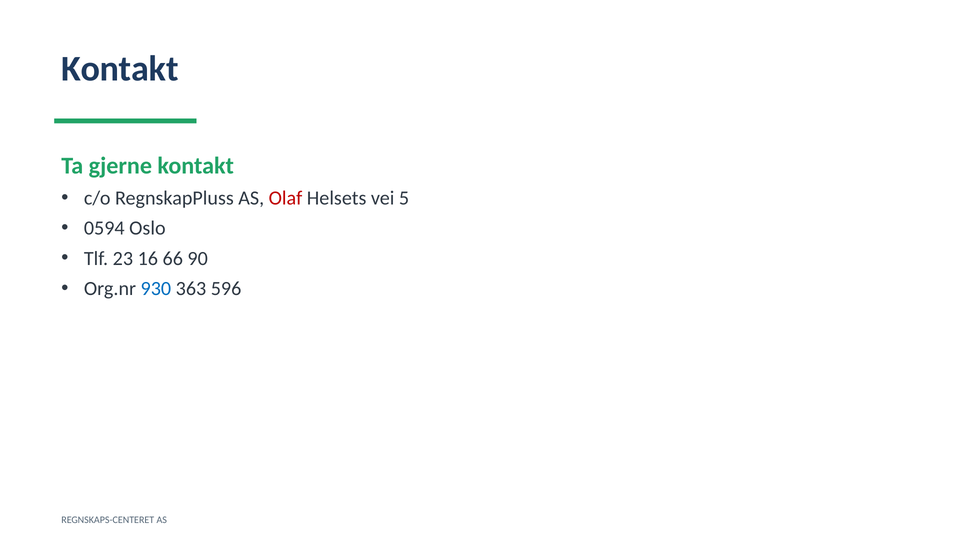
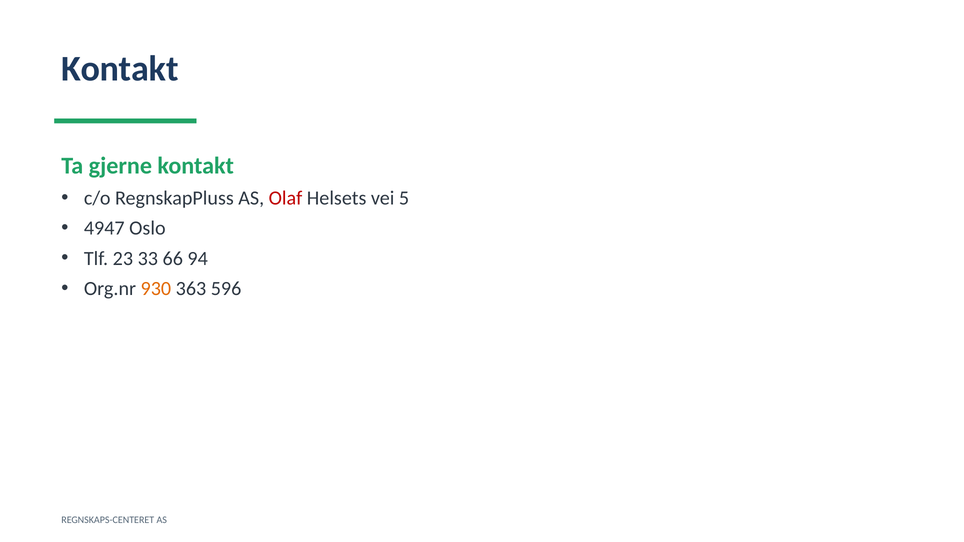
0594: 0594 -> 4947
16: 16 -> 33
90: 90 -> 94
930 colour: blue -> orange
